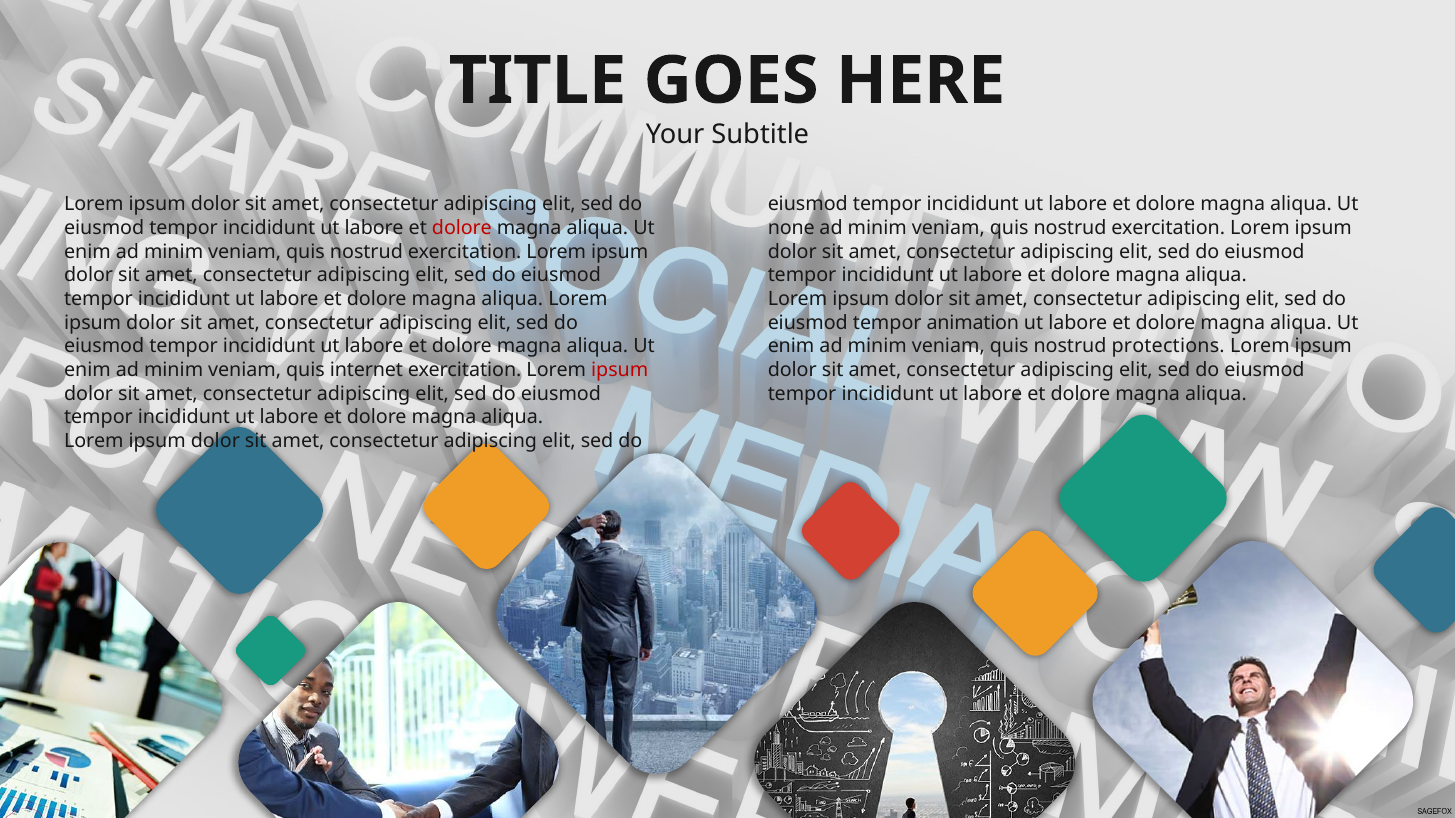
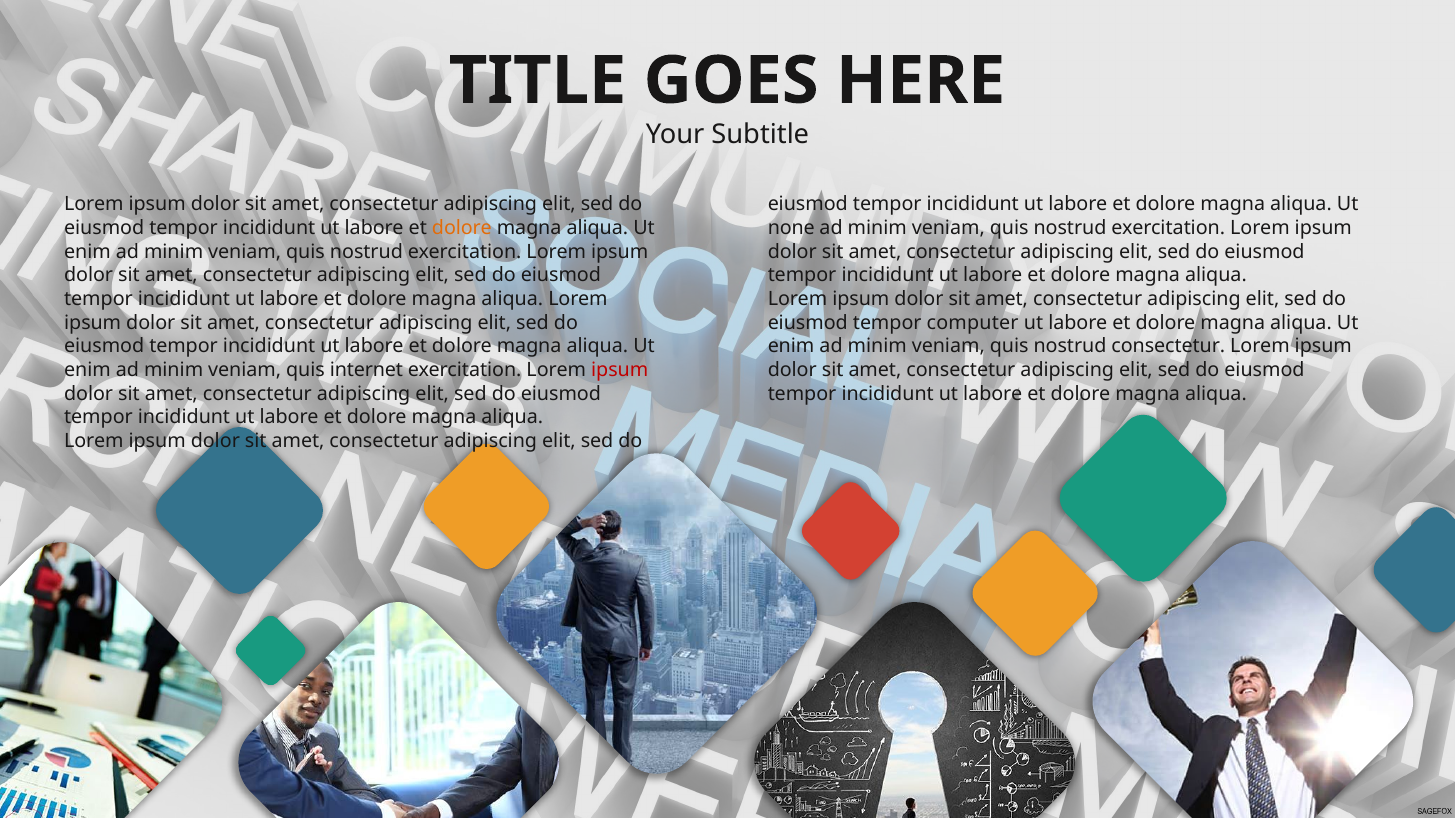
dolore at (462, 228) colour: red -> orange
animation: animation -> computer
nostrud protections: protections -> consectetur
